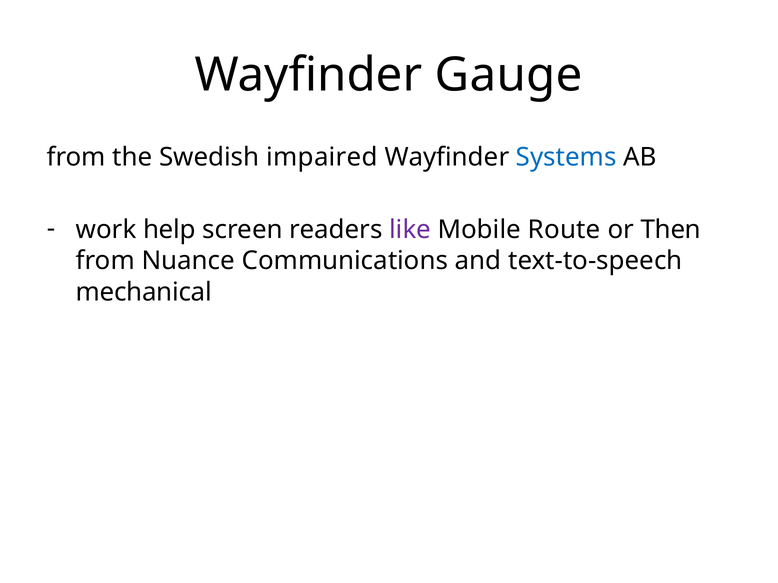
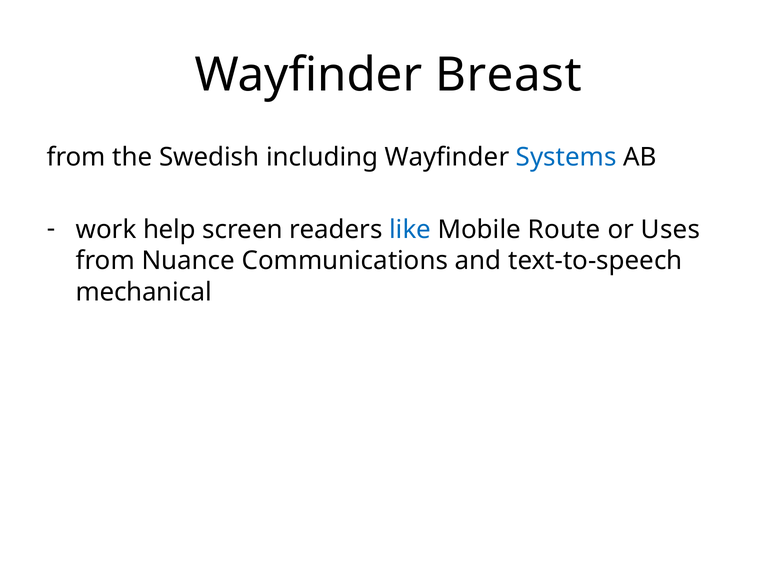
Gauge: Gauge -> Breast
impaired: impaired -> including
like colour: purple -> blue
Then: Then -> Uses
